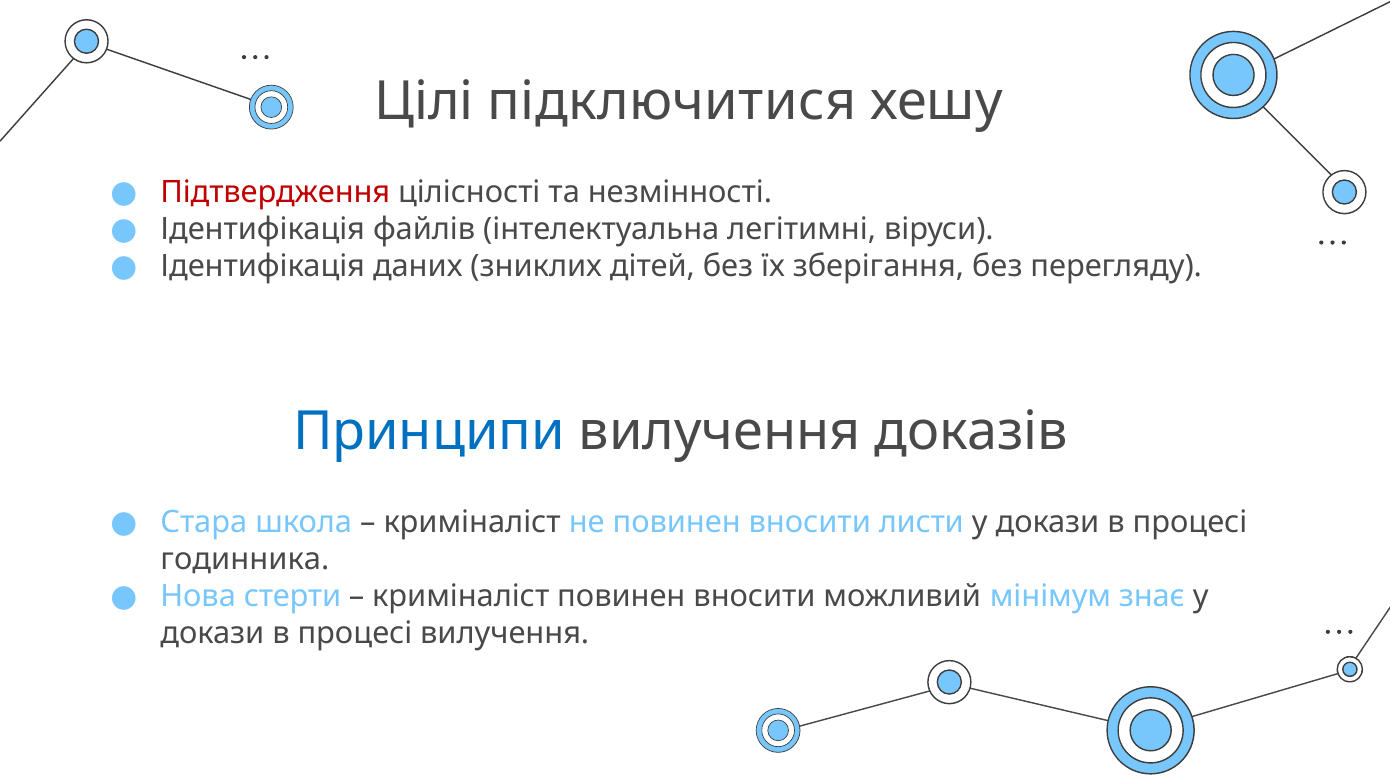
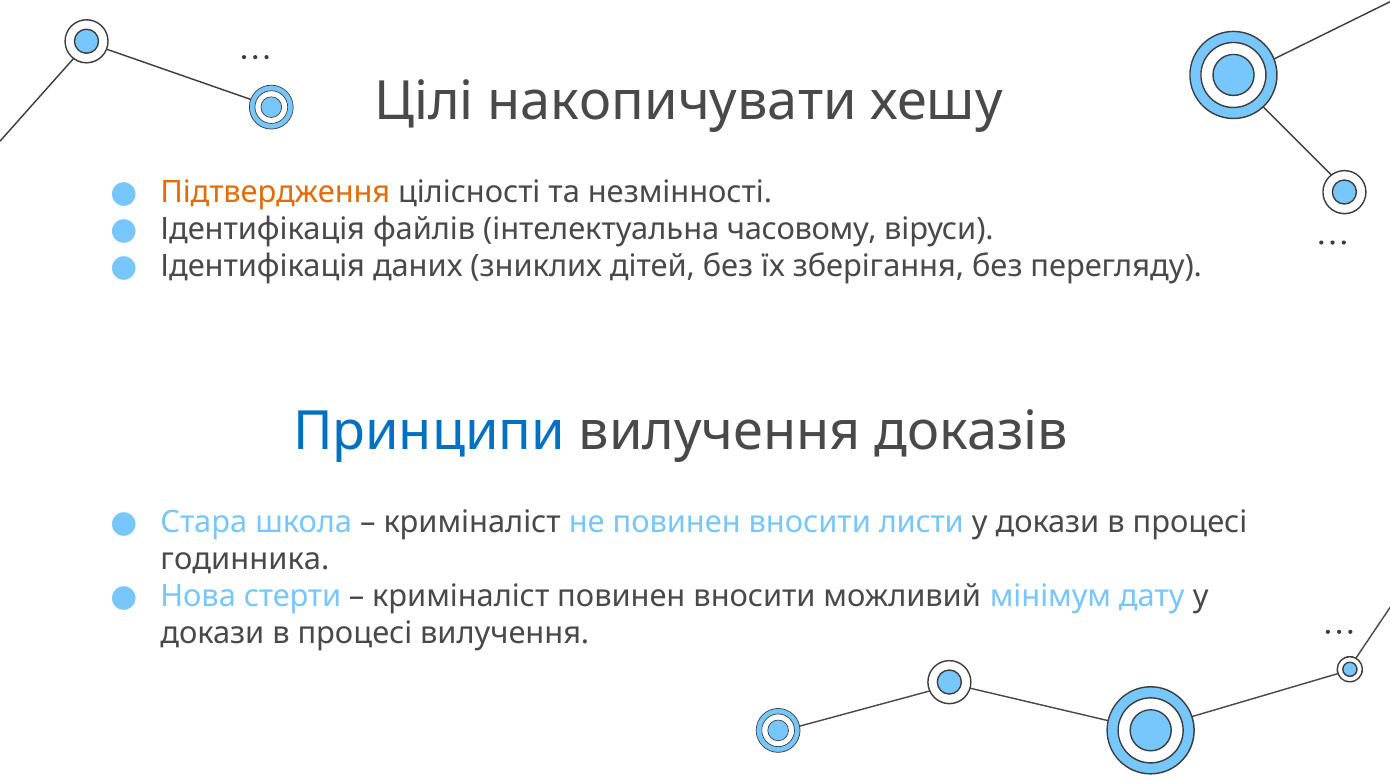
підключитися: підключитися -> накопичувати
Підтвердження colour: red -> orange
легітимні: легітимні -> часовому
знає: знає -> дату
